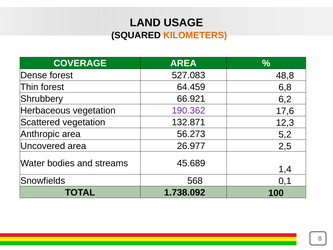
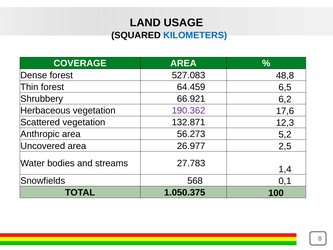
KILOMETERS colour: orange -> blue
6,8: 6,8 -> 6,5
45.689: 45.689 -> 27.783
1.738.092: 1.738.092 -> 1.050.375
